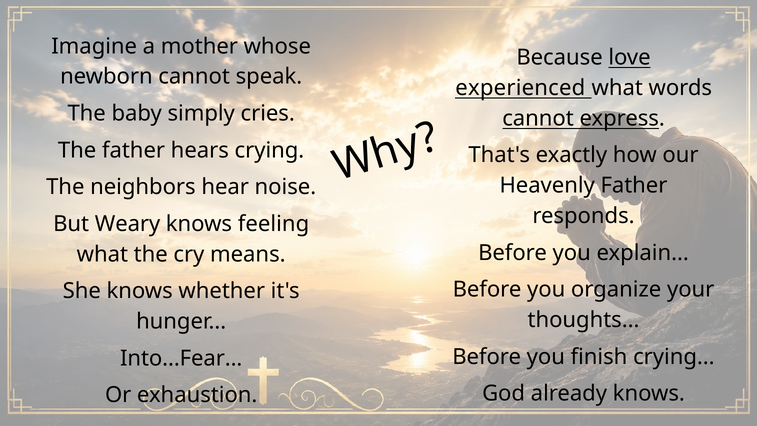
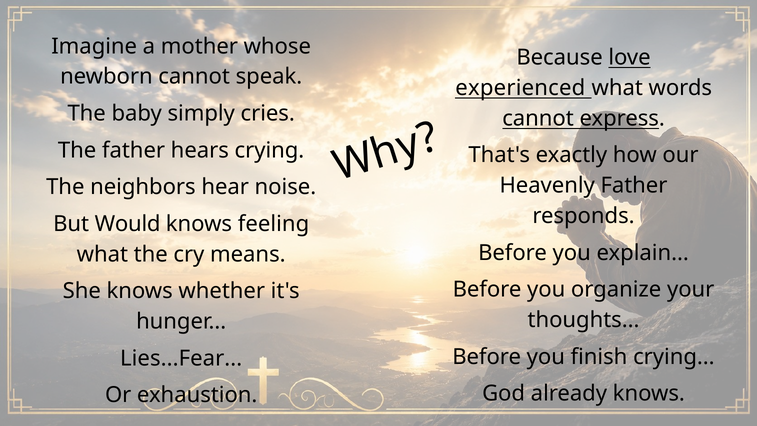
Weary: Weary -> Would
Into...Fear: Into...Fear -> Lies...Fear
